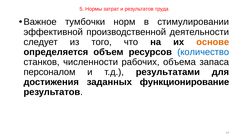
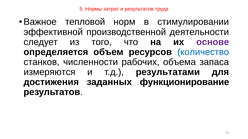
тумбочки: тумбочки -> тепловой
основе colour: orange -> purple
персоналом: персоналом -> измеряются
